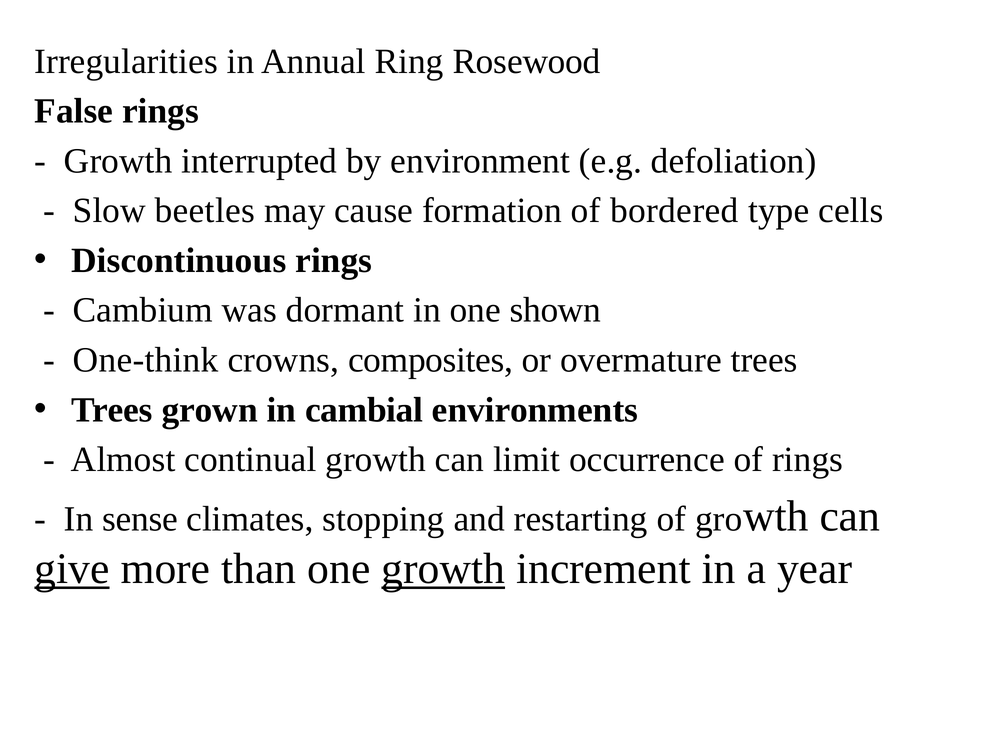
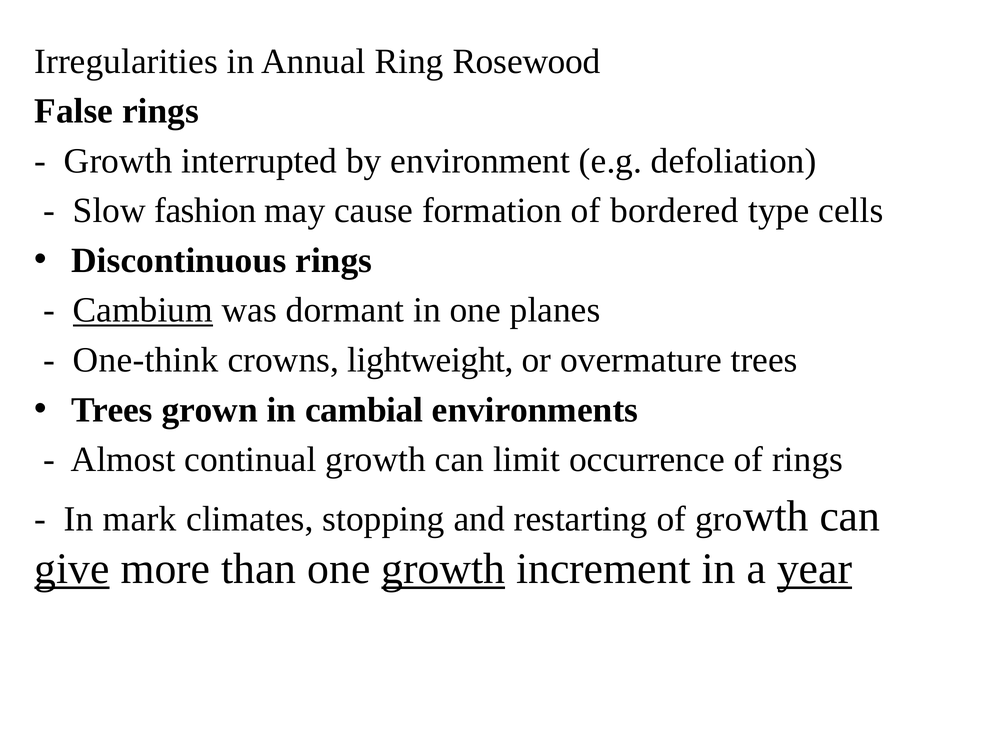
beetles: beetles -> fashion
Cambium underline: none -> present
shown: shown -> planes
composites: composites -> lightweight
sense: sense -> mark
year underline: none -> present
